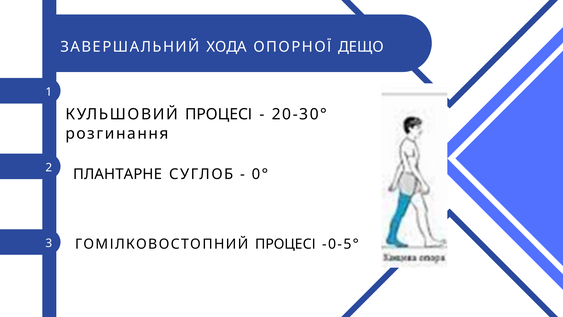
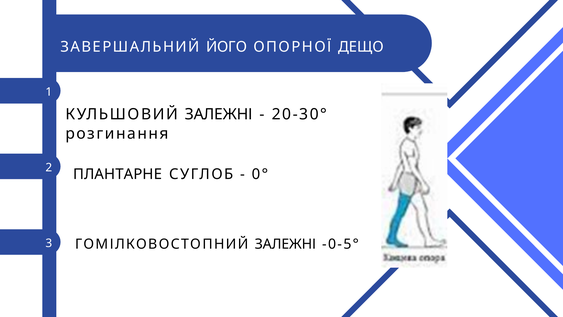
ХОДА: ХОДА -> ЙОГО
КУЛЬШОВИЙ ПРОЦЕСІ: ПРОЦЕСІ -> ЗАЛЕЖНІ
ГОМІЛКОВОСТОПНИЙ ПРОЦЕСІ: ПРОЦЕСІ -> ЗАЛЕЖНІ
